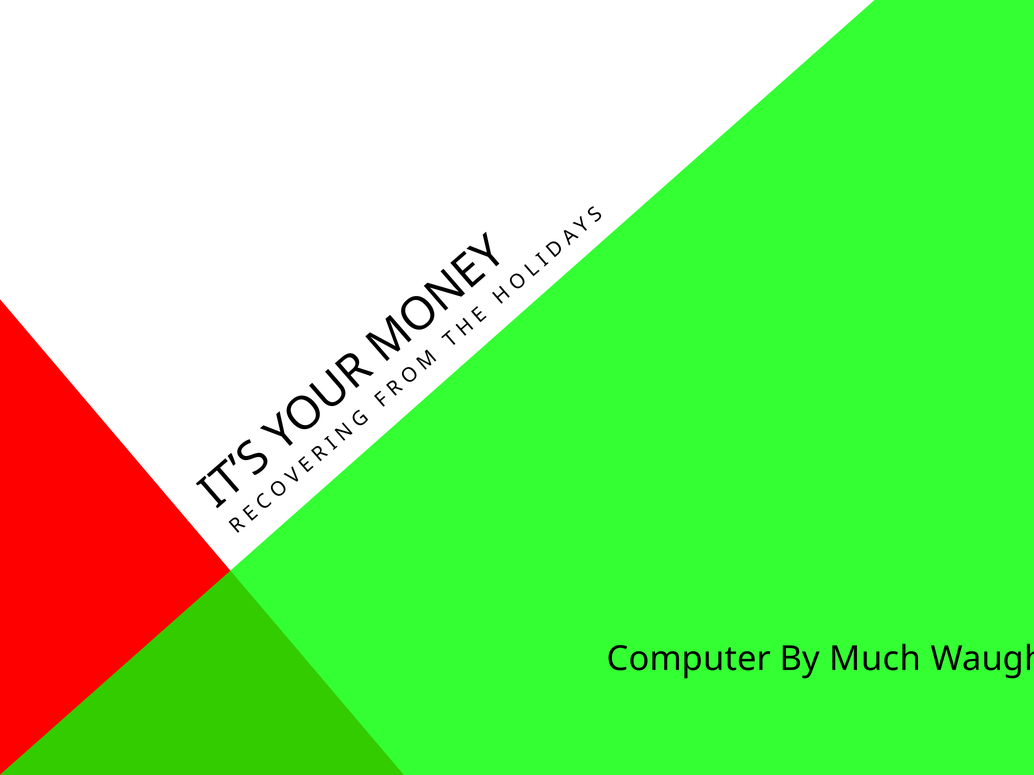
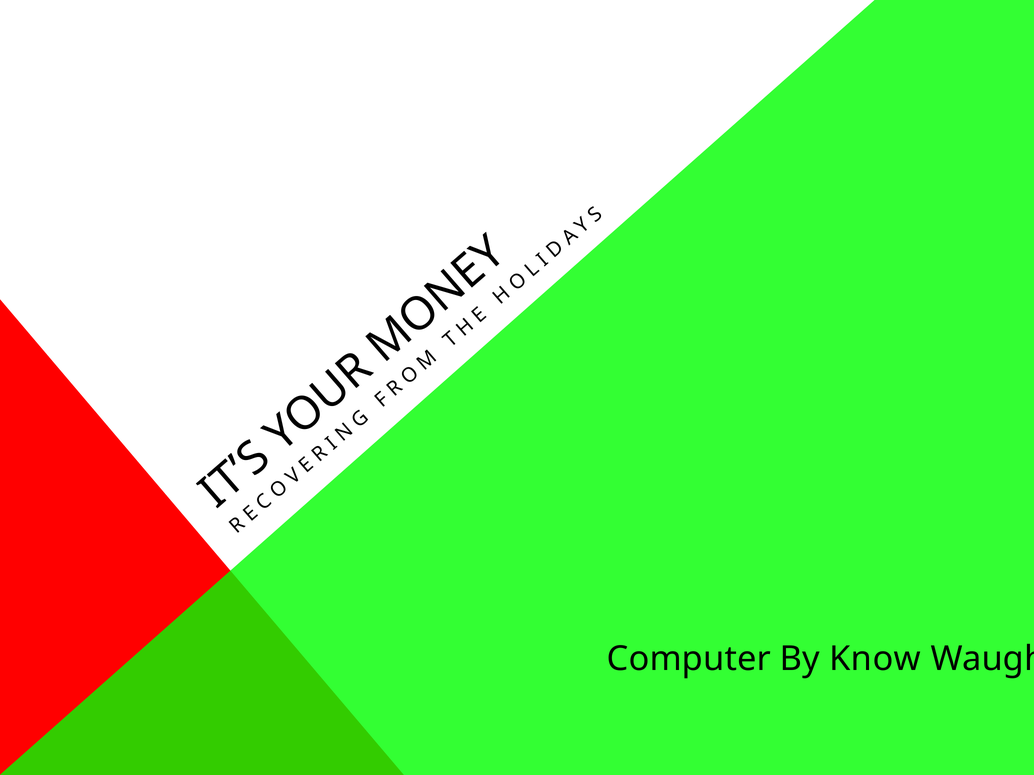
Much: Much -> Know
